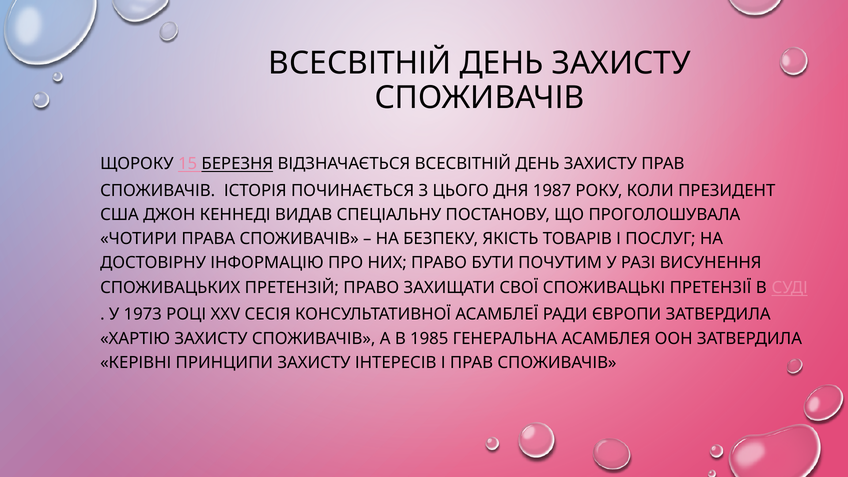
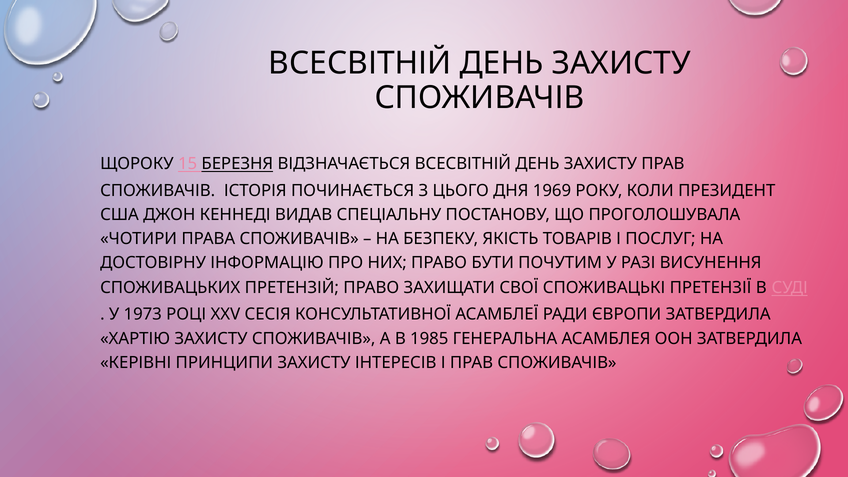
1987: 1987 -> 1969
